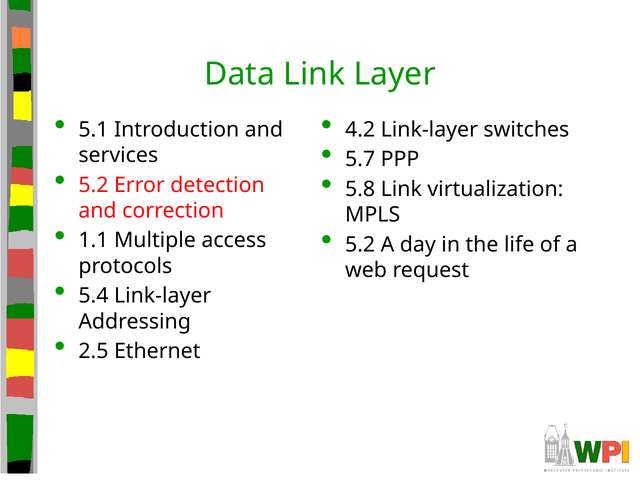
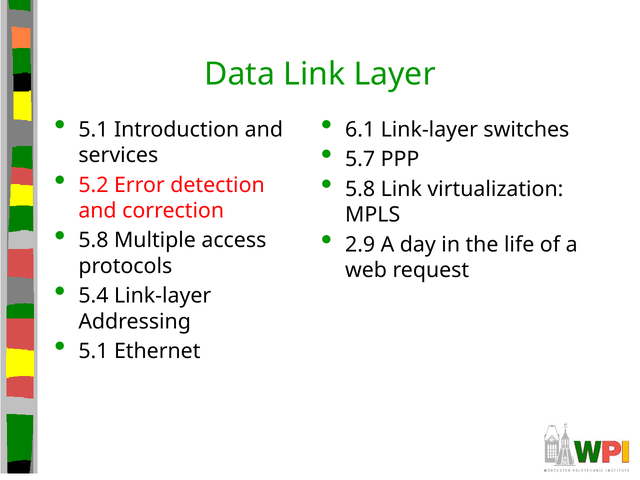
4.2: 4.2 -> 6.1
1.1 at (93, 240): 1.1 -> 5.8
5.2 at (360, 245): 5.2 -> 2.9
2.5 at (93, 351): 2.5 -> 5.1
